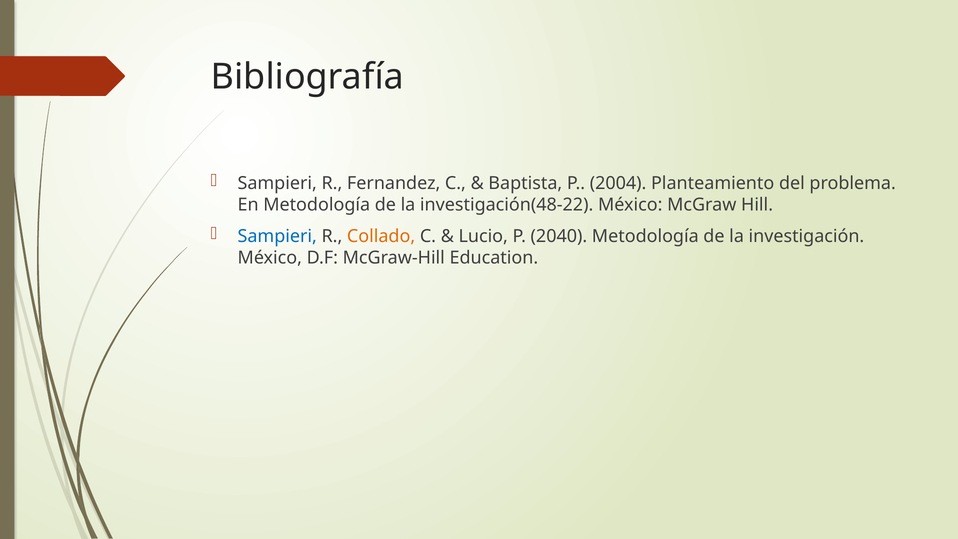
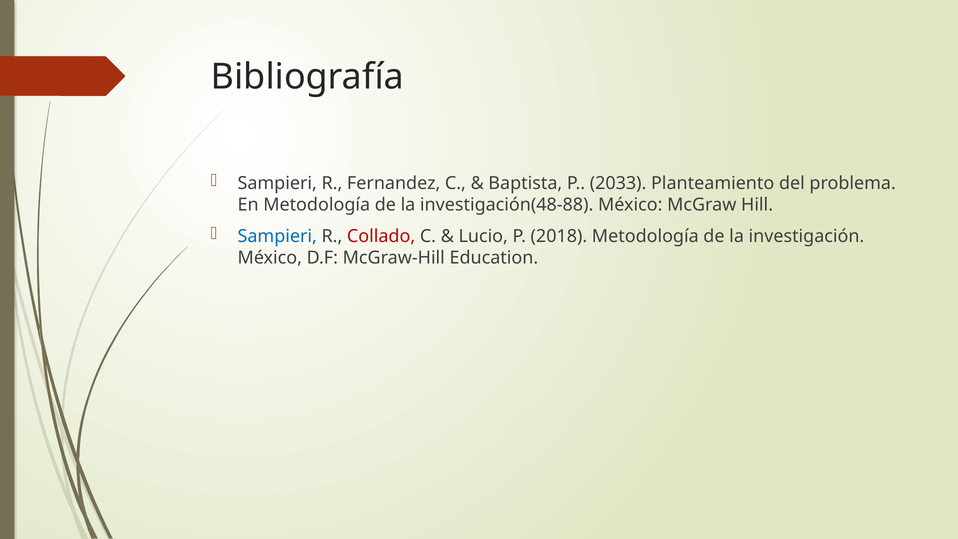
2004: 2004 -> 2033
investigación(48-22: investigación(48-22 -> investigación(48-88
Collado colour: orange -> red
2040: 2040 -> 2018
